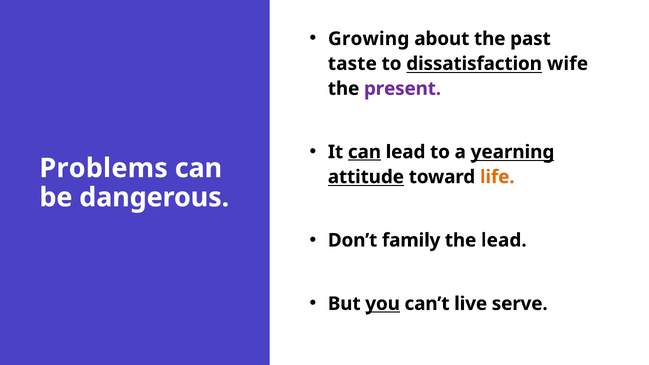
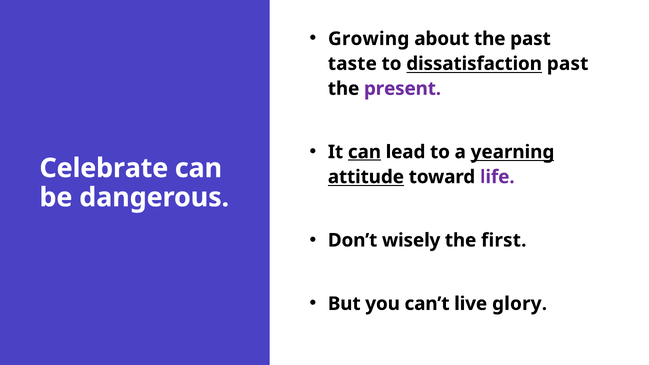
dissatisfaction wife: wife -> past
Problems: Problems -> Celebrate
life colour: orange -> purple
family: family -> wisely
the lead: lead -> first
you underline: present -> none
serve: serve -> glory
